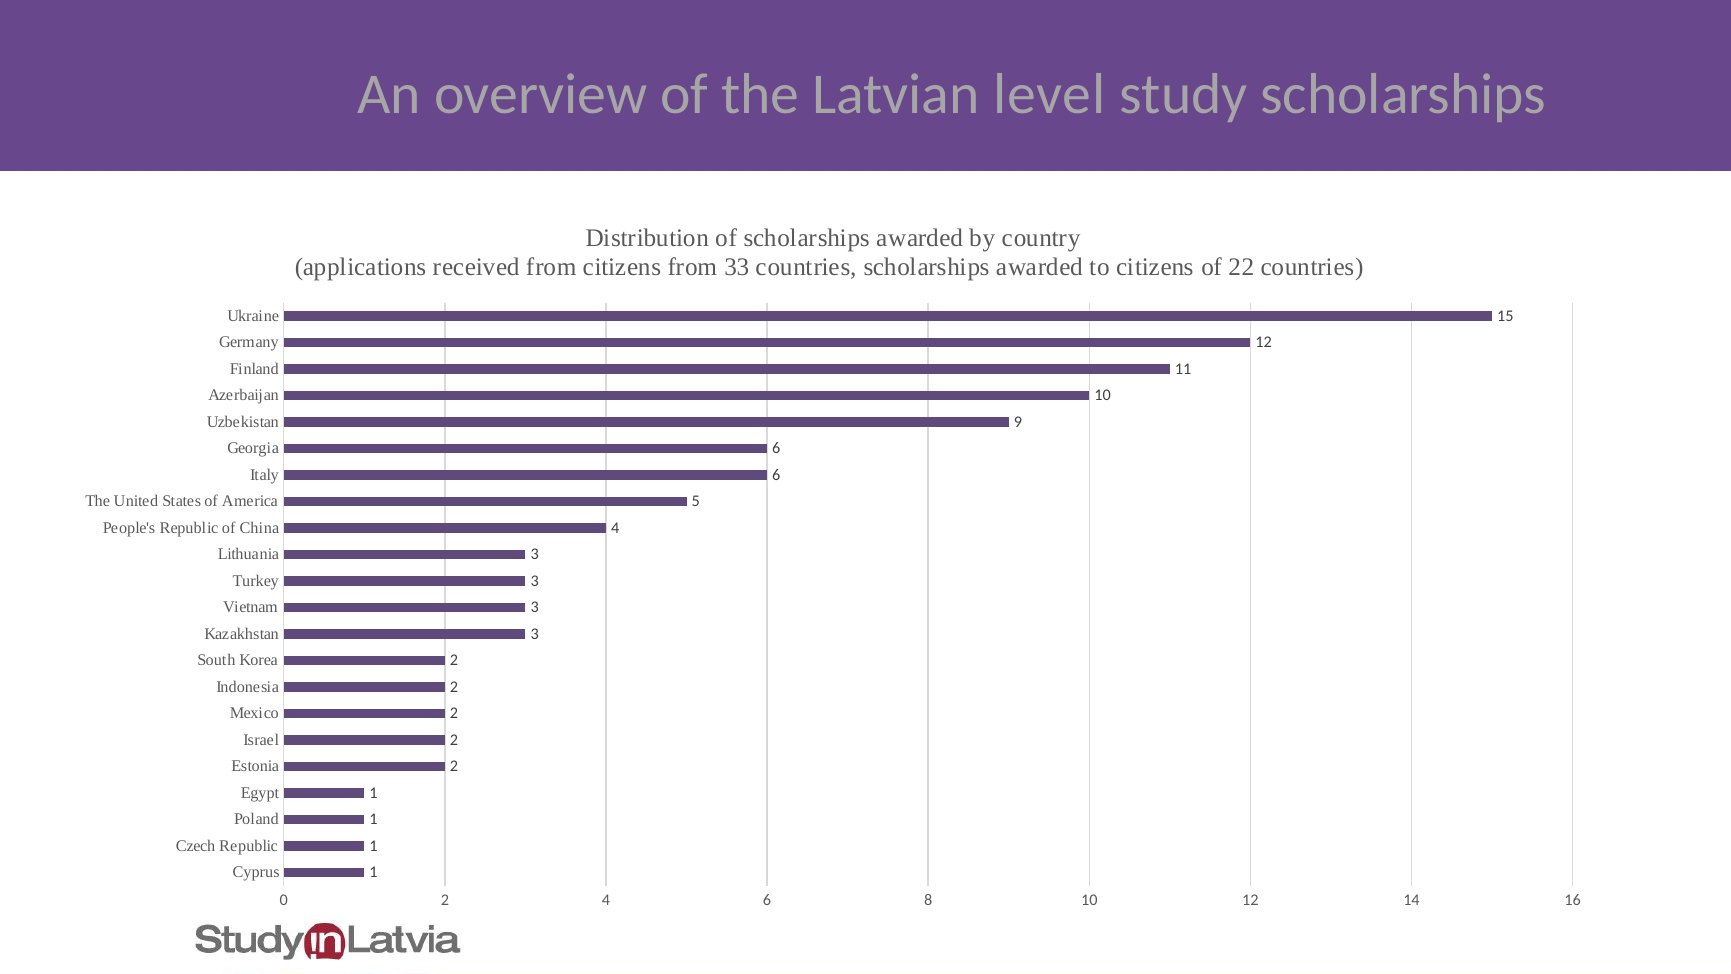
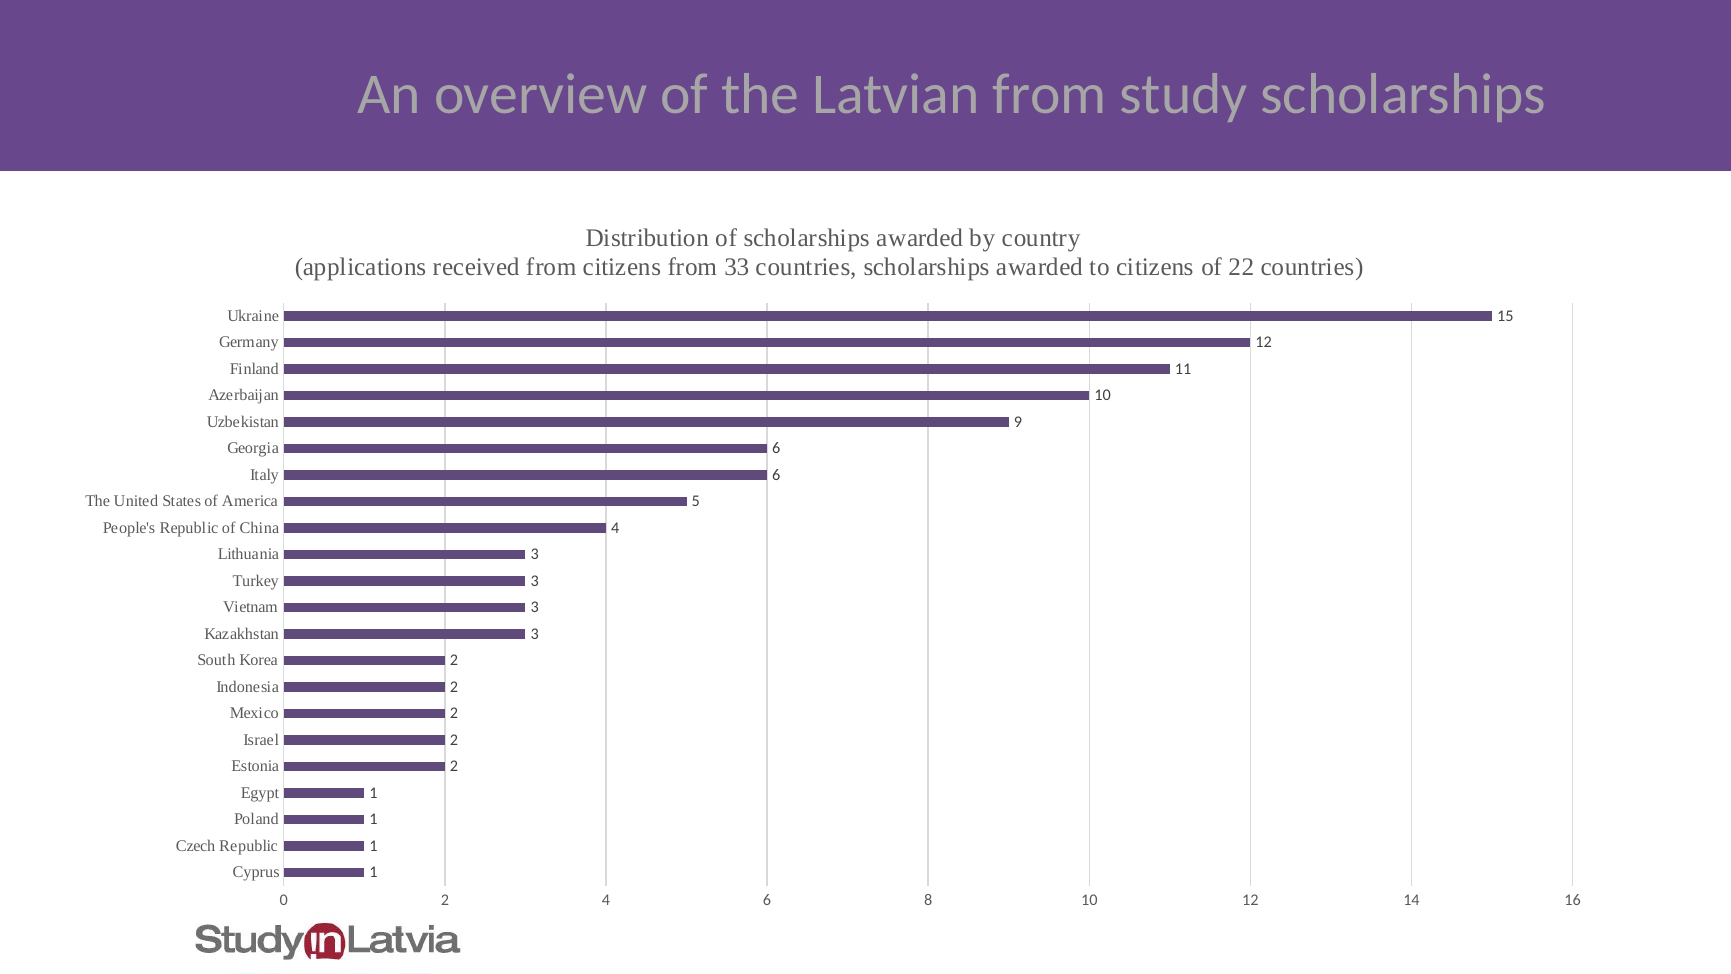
Latvian level: level -> from
